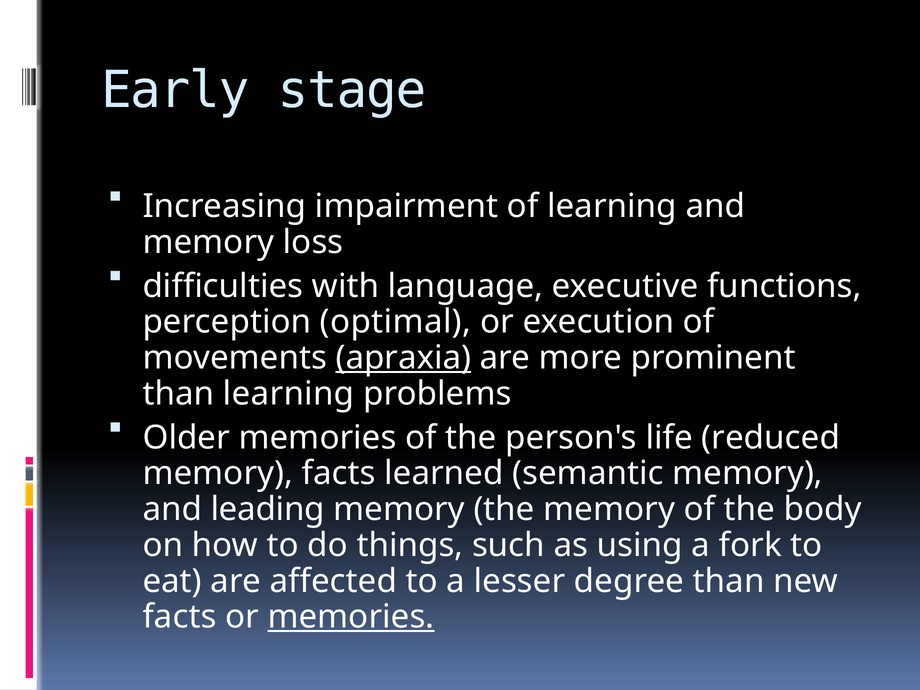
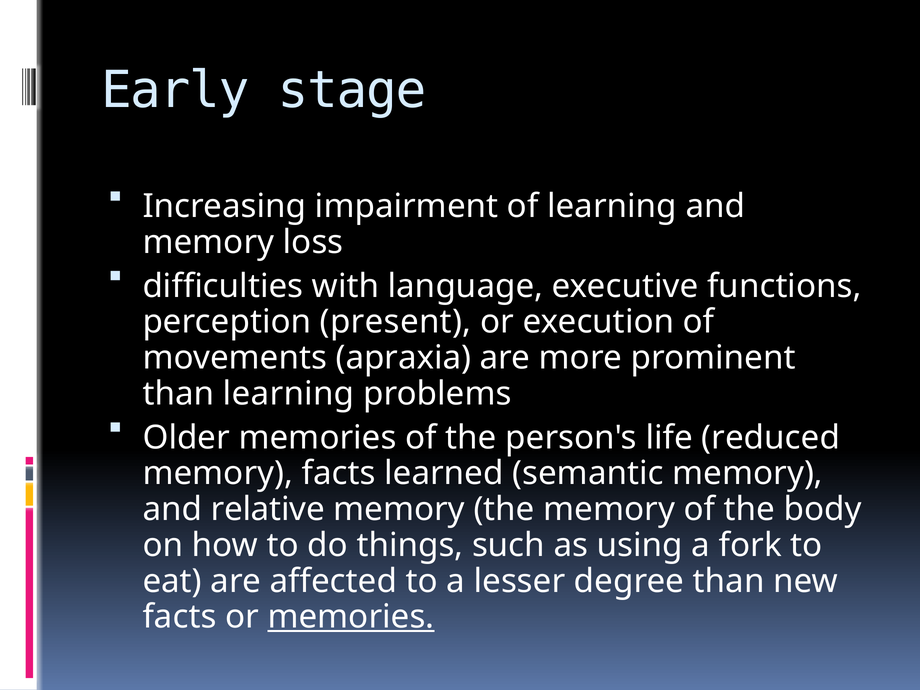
optimal: optimal -> present
apraxia underline: present -> none
leading: leading -> relative
